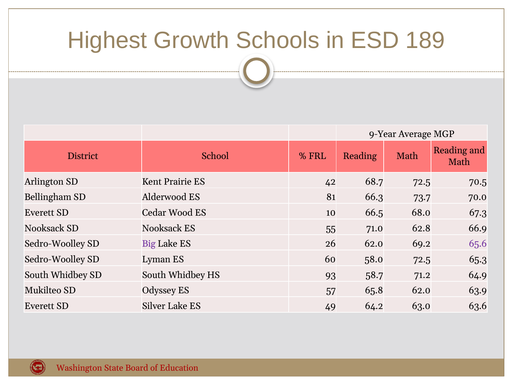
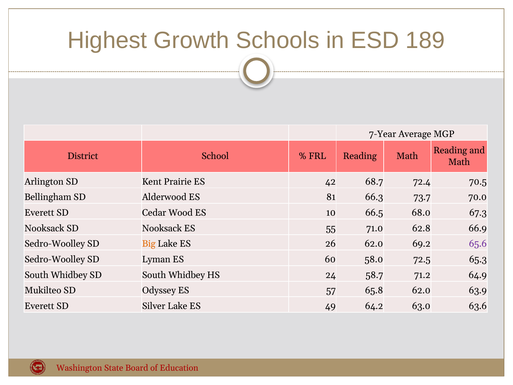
9-Year: 9-Year -> 7-Year
68.7 72.5: 72.5 -> 72.4
Big colour: purple -> orange
93: 93 -> 24
